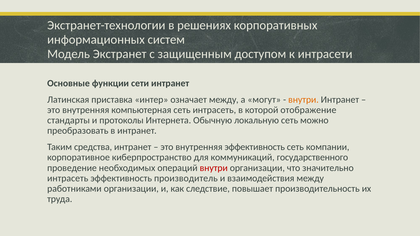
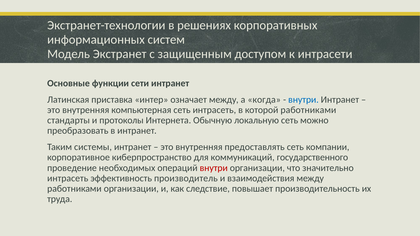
могут: могут -> когда
внутри at (303, 100) colour: orange -> blue
которой отображение: отображение -> работниками
средства: средства -> системы
внутренняя эффективность: эффективность -> предоставлять
